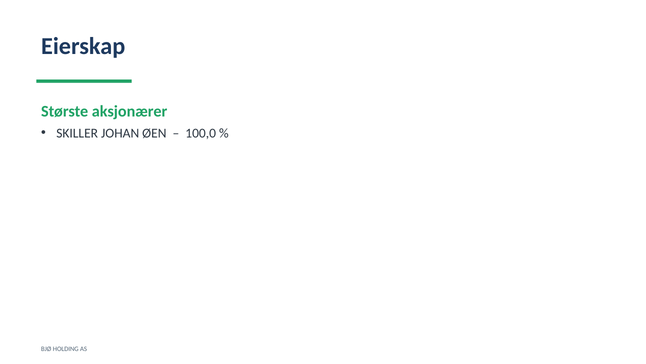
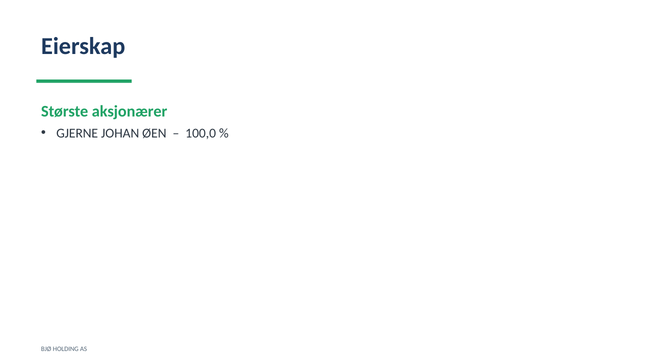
SKILLER: SKILLER -> GJERNE
